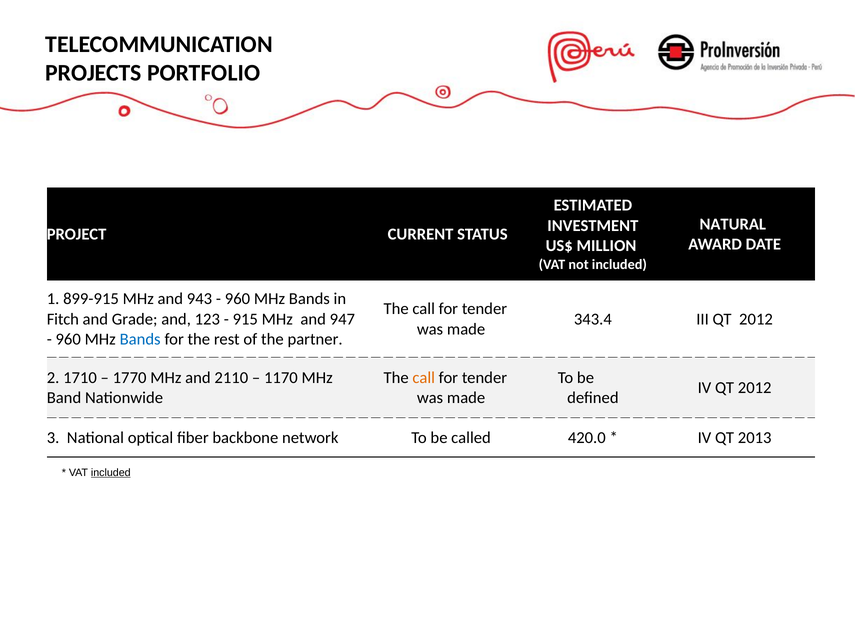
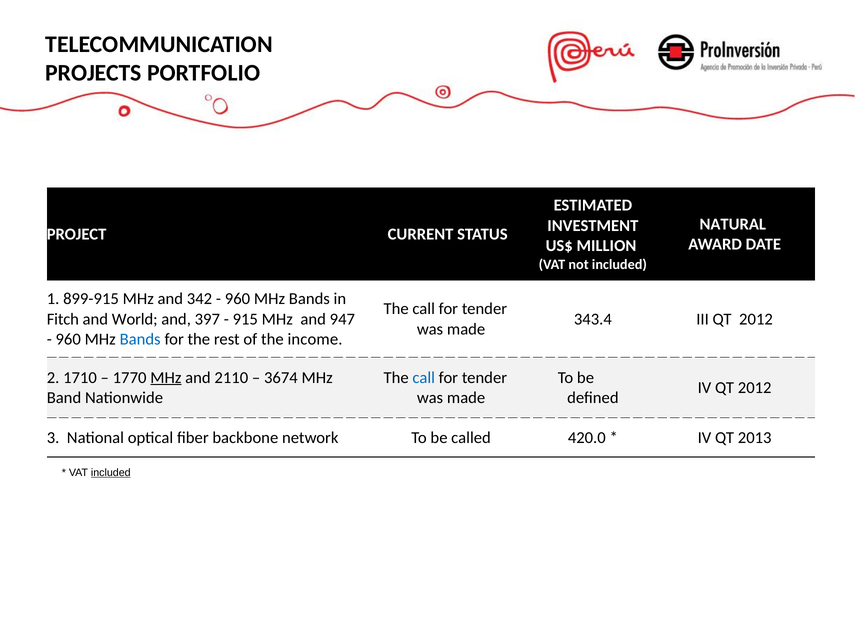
943: 943 -> 342
Grade: Grade -> World
123: 123 -> 397
partner: partner -> income
MHz at (166, 377) underline: none -> present
1170: 1170 -> 3674
call at (424, 377) colour: orange -> blue
